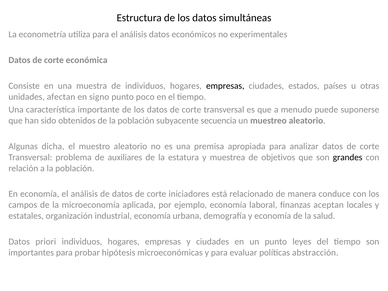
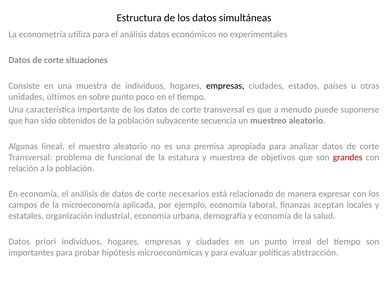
económica: económica -> situaciones
afectan: afectan -> últimos
signo: signo -> sobre
dicha: dicha -> lineal
auxiliares: auxiliares -> funcional
grandes colour: black -> red
iniciadores: iniciadores -> necesarios
conduce: conduce -> expresar
leyes: leyes -> irreal
